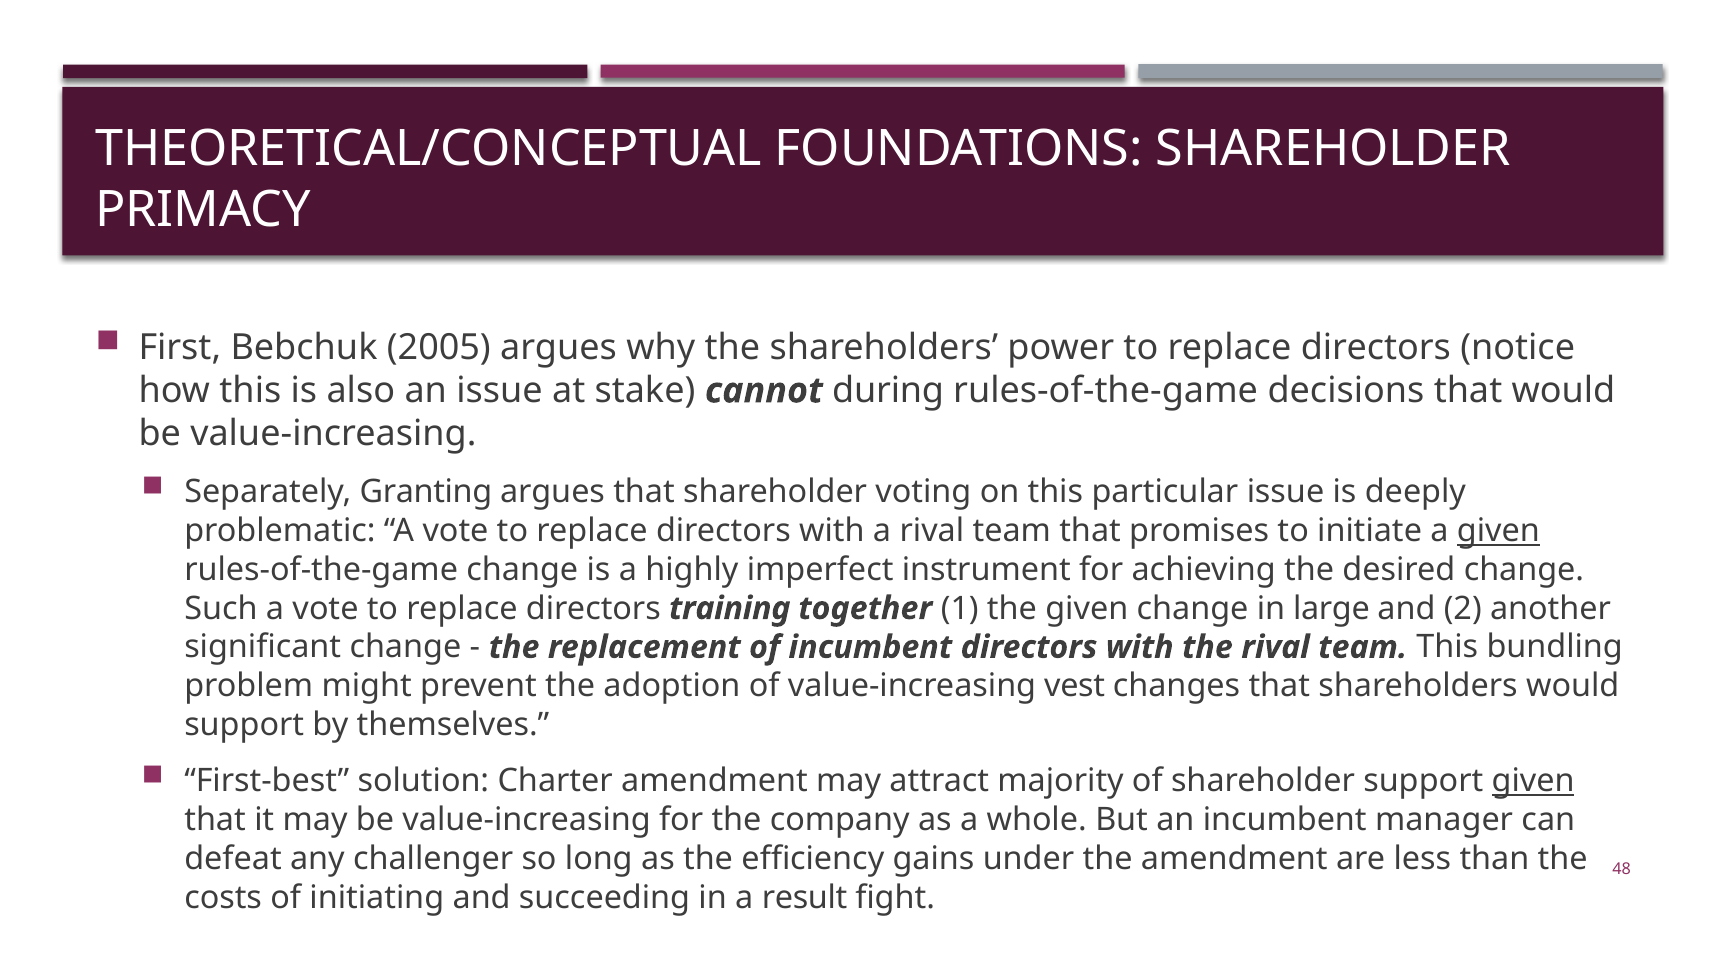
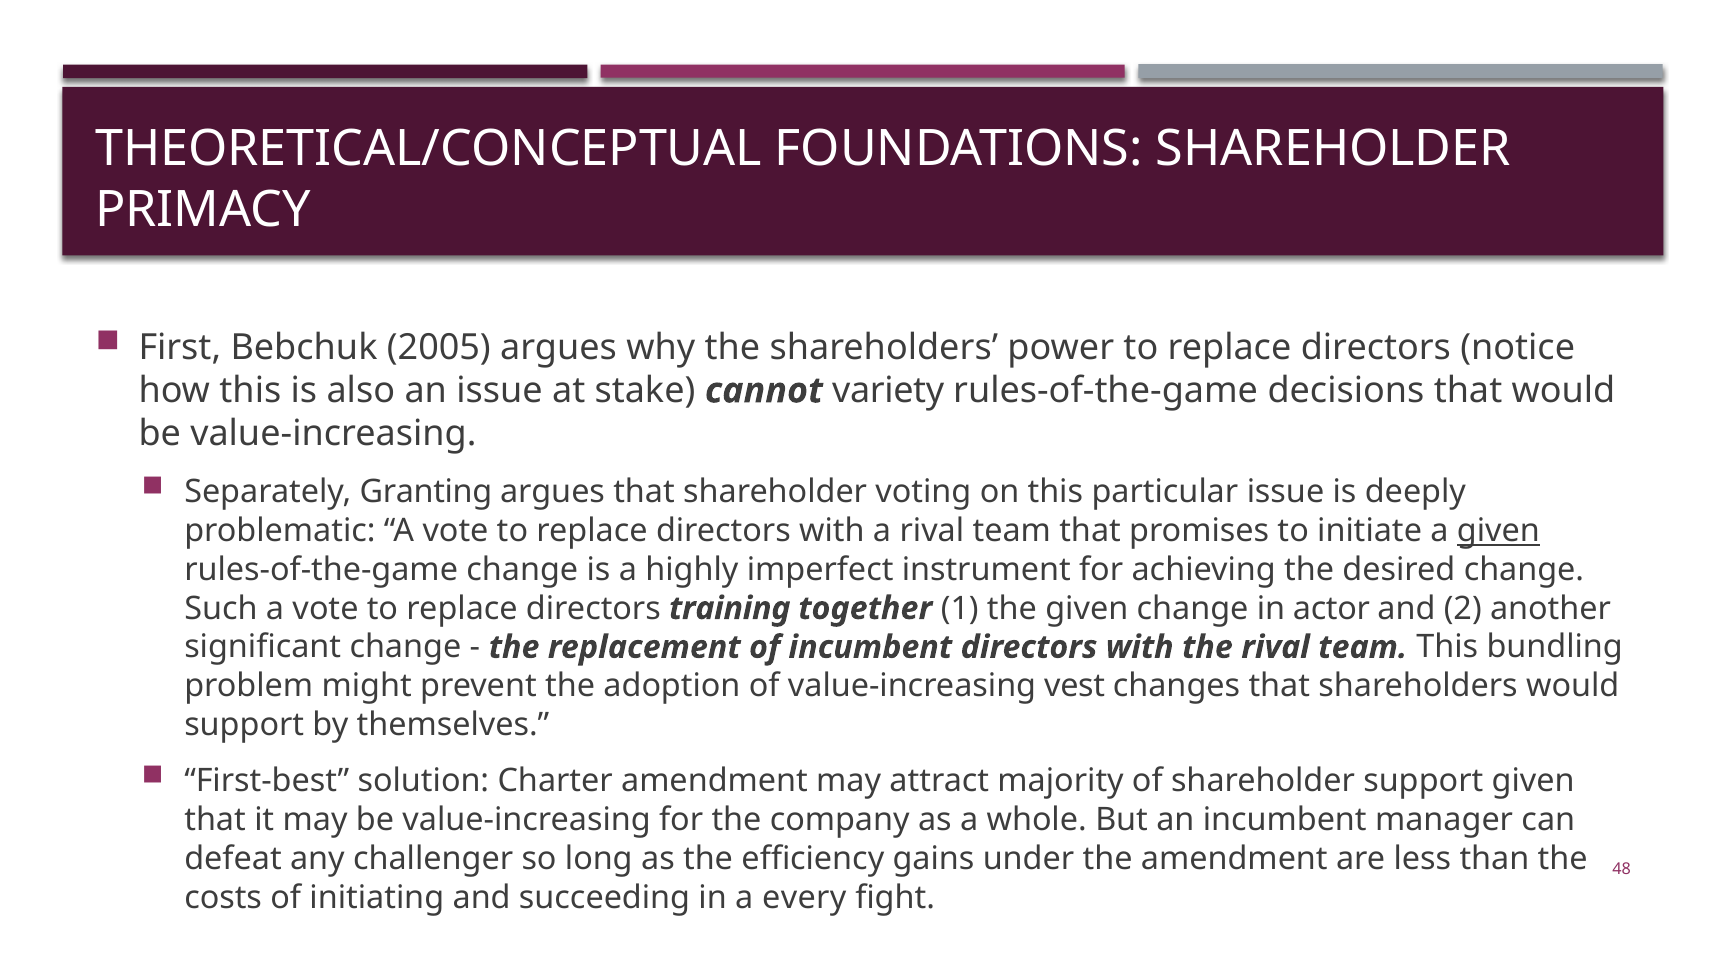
during: during -> variety
large: large -> actor
given at (1533, 781) underline: present -> none
result: result -> every
